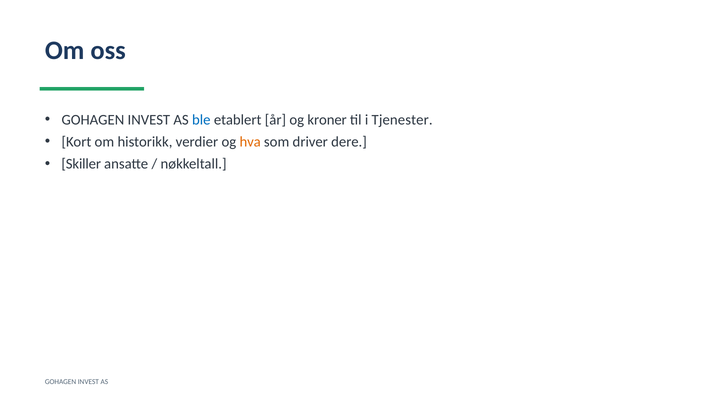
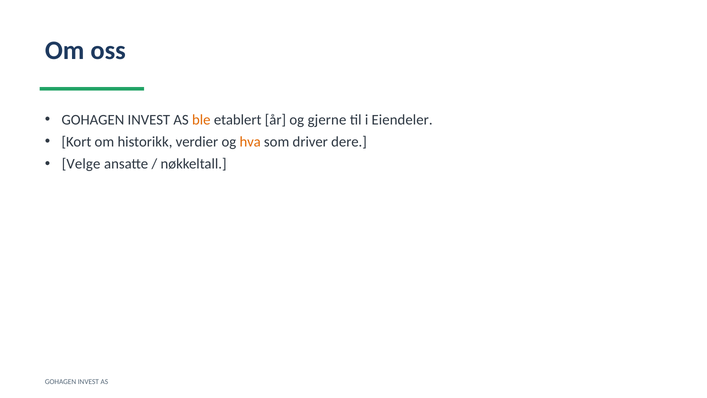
ble colour: blue -> orange
kroner: kroner -> gjerne
Tjenester: Tjenester -> Eiendeler
Skiller: Skiller -> Velge
